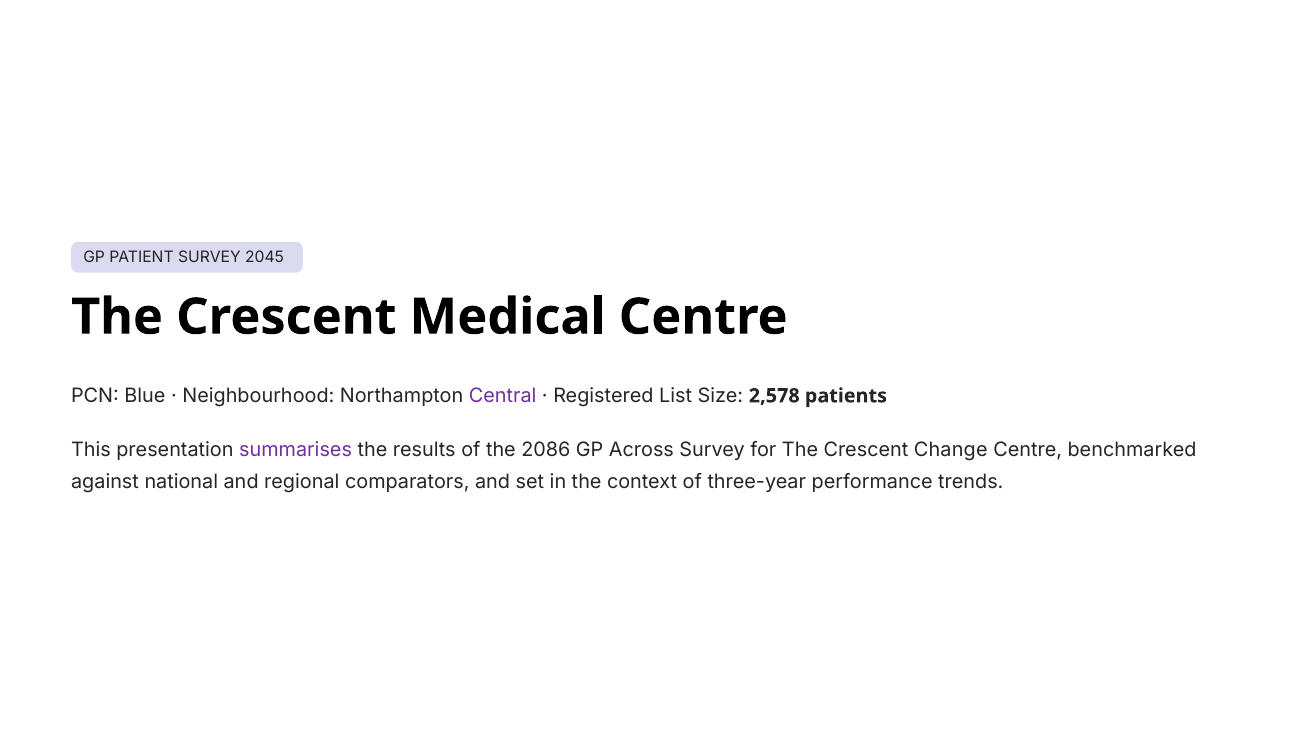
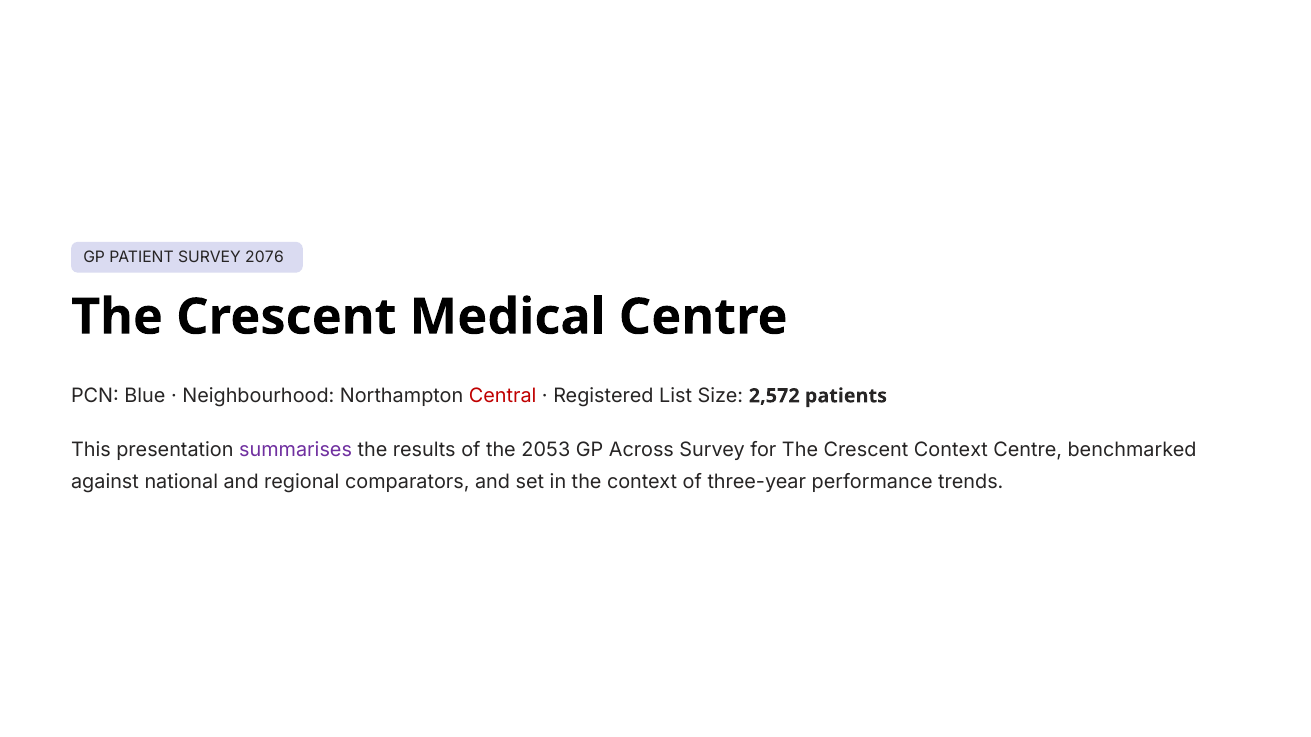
2045: 2045 -> 2076
Central colour: purple -> red
2,578: 2,578 -> 2,572
2086: 2086 -> 2053
Crescent Change: Change -> Context
